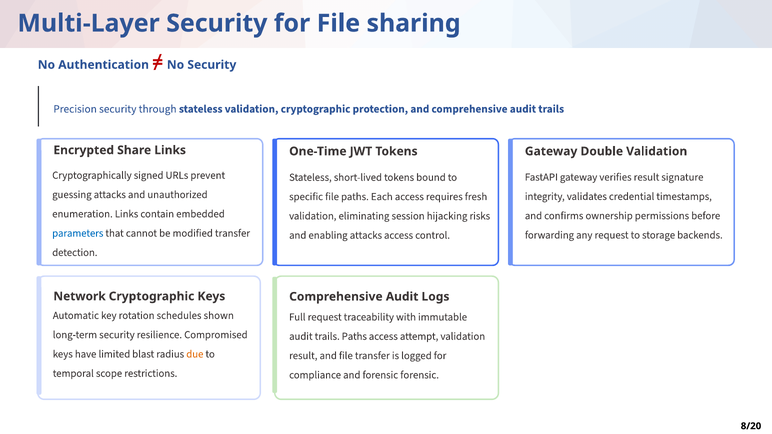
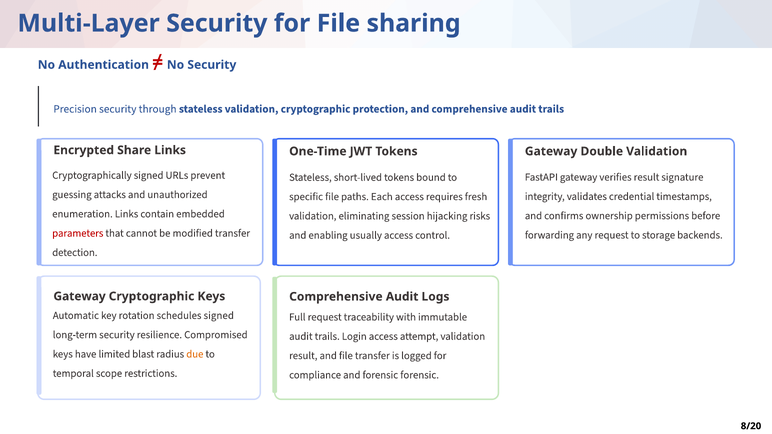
parameters colour: blue -> red
enabling attacks: attacks -> usually
Network at (80, 296): Network -> Gateway
schedules shown: shown -> signed
trails Paths: Paths -> Login
